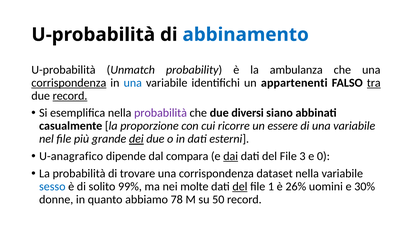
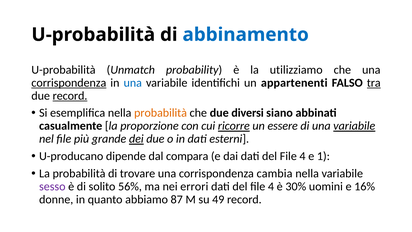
ambulanza: ambulanza -> utilizziamo
probabilità at (161, 113) colour: purple -> orange
ricorre underline: none -> present
variabile at (354, 126) underline: none -> present
U-anagrafico: U-anagrafico -> U-producano
dai underline: present -> none
3 at (303, 156): 3 -> 4
0: 0 -> 1
dataset: dataset -> cambia
sesso colour: blue -> purple
99%: 99% -> 56%
molte: molte -> errori
del at (240, 186) underline: present -> none
1 at (271, 186): 1 -> 4
26%: 26% -> 30%
30%: 30% -> 16%
78: 78 -> 87
50: 50 -> 49
